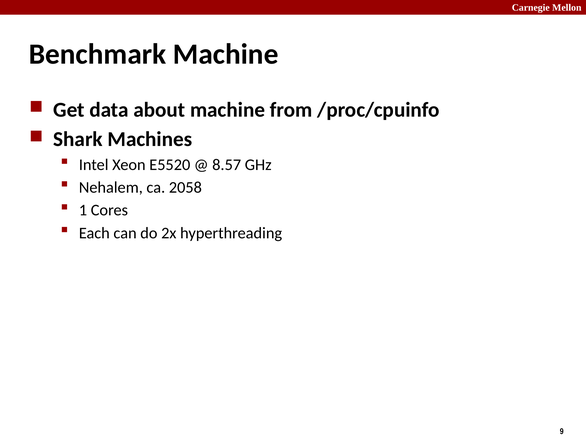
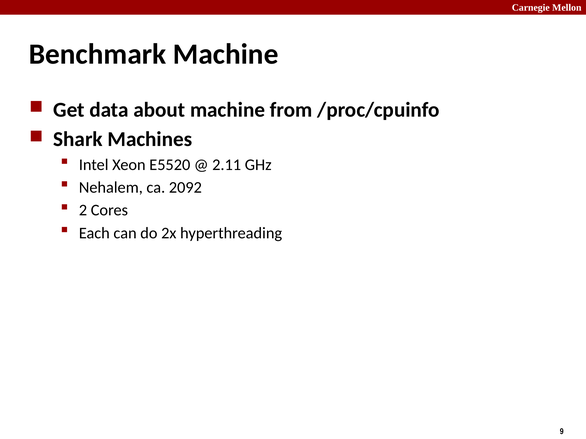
8.57: 8.57 -> 2.11
2058: 2058 -> 2092
1: 1 -> 2
